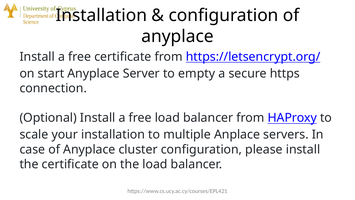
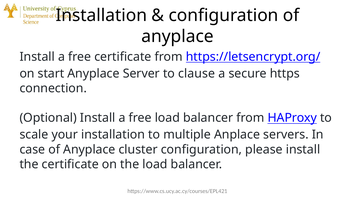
empty: empty -> clause
